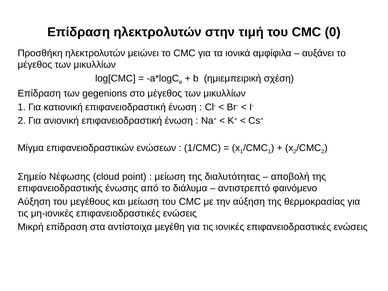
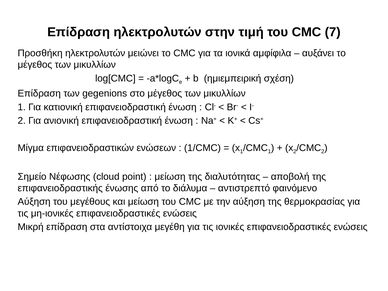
0: 0 -> 7
